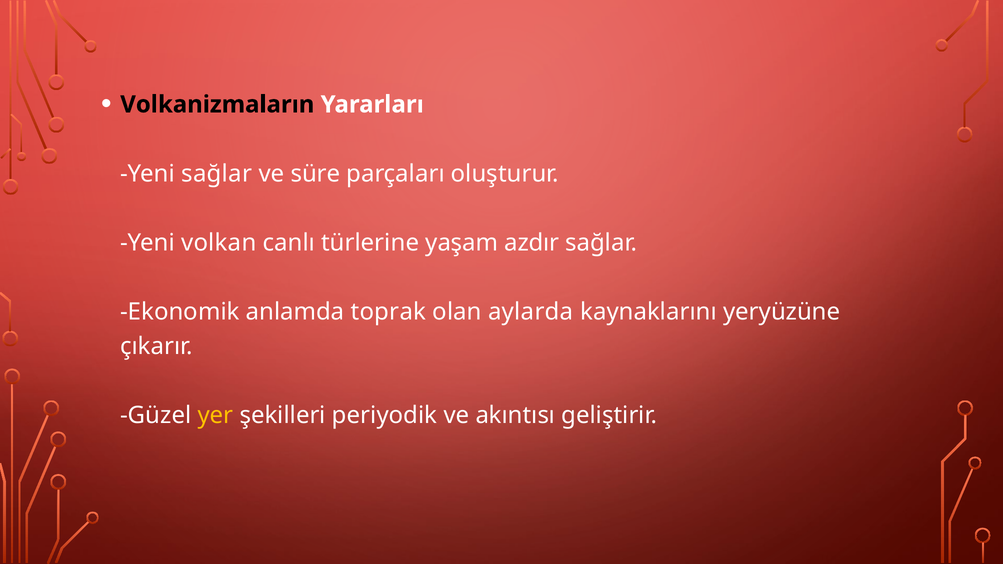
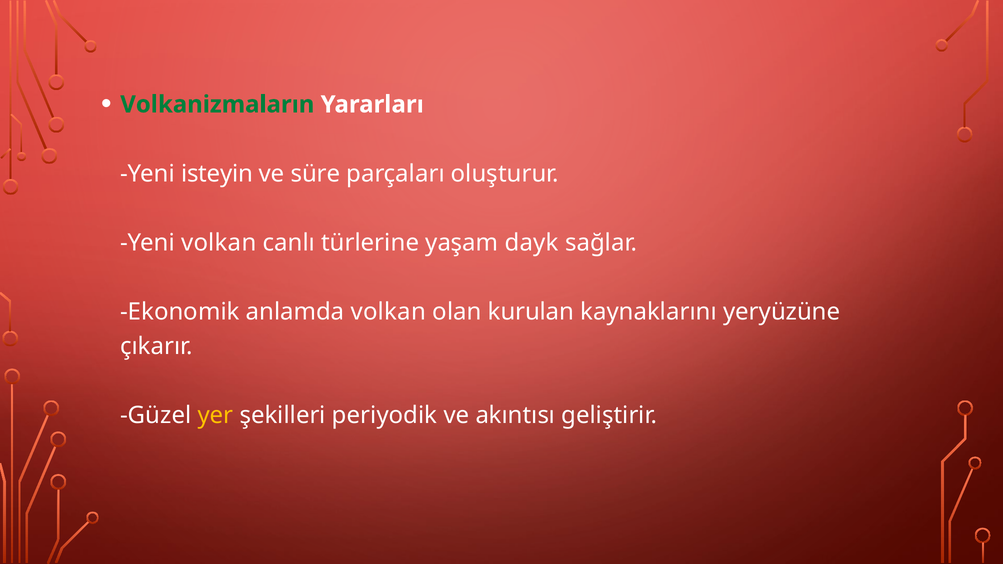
Volkanizmaların colour: black -> green
Yeni sağlar: sağlar -> isteyin
azdır: azdır -> dayk
anlamda toprak: toprak -> volkan
aylarda: aylarda -> kurulan
